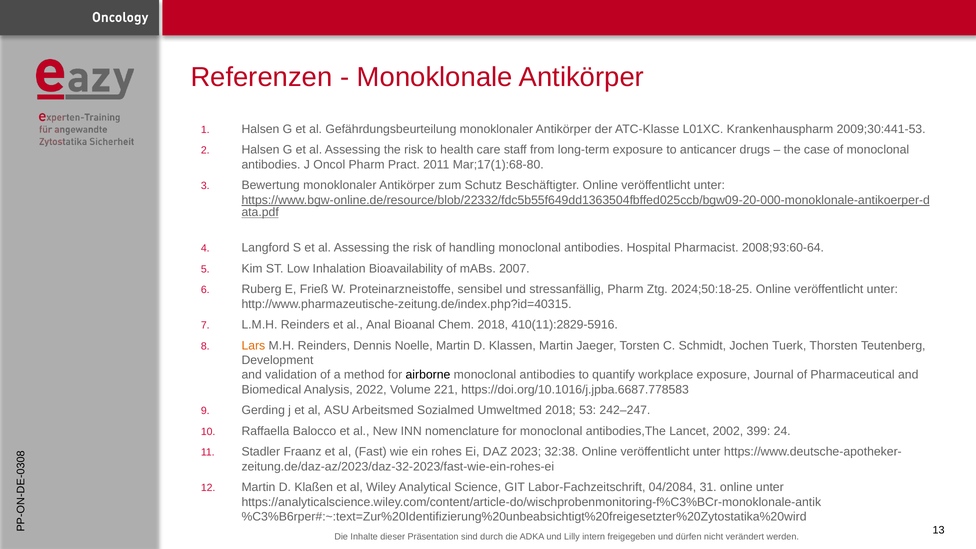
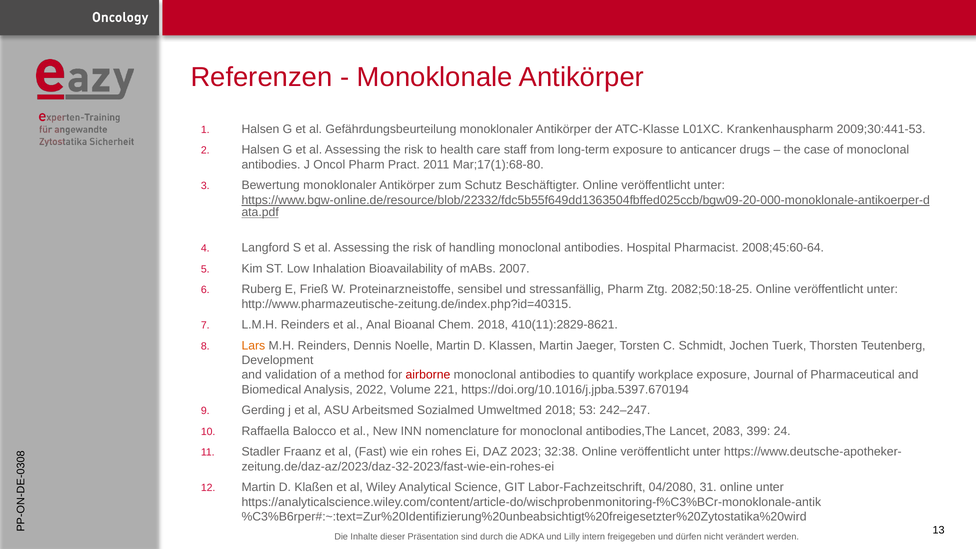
2008;93:60-64: 2008;93:60-64 -> 2008;45:60-64
2024;50:18-25: 2024;50:18-25 -> 2082;50:18-25
410(11):2829-5916: 410(11):2829-5916 -> 410(11):2829-8621
airborne colour: black -> red
https://doi.org/10.1016/j.jpba.6687.778583: https://doi.org/10.1016/j.jpba.6687.778583 -> https://doi.org/10.1016/j.jpba.5397.670194
2002: 2002 -> 2083
04/2084: 04/2084 -> 04/2080
